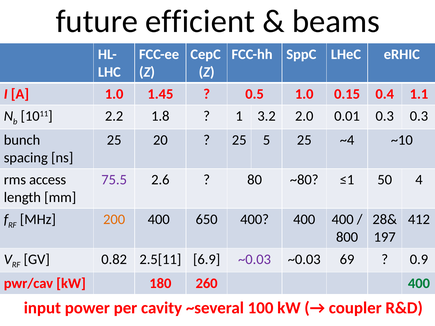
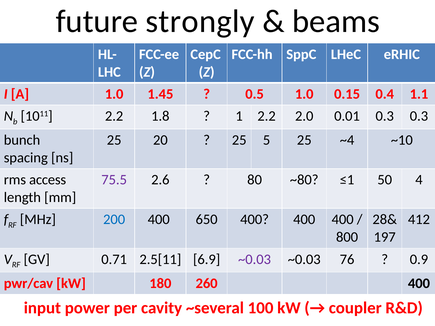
efficient: efficient -> strongly
1 3.2: 3.2 -> 2.2
200 colour: orange -> blue
0.82: 0.82 -> 0.71
69: 69 -> 76
400 at (419, 283) colour: green -> black
